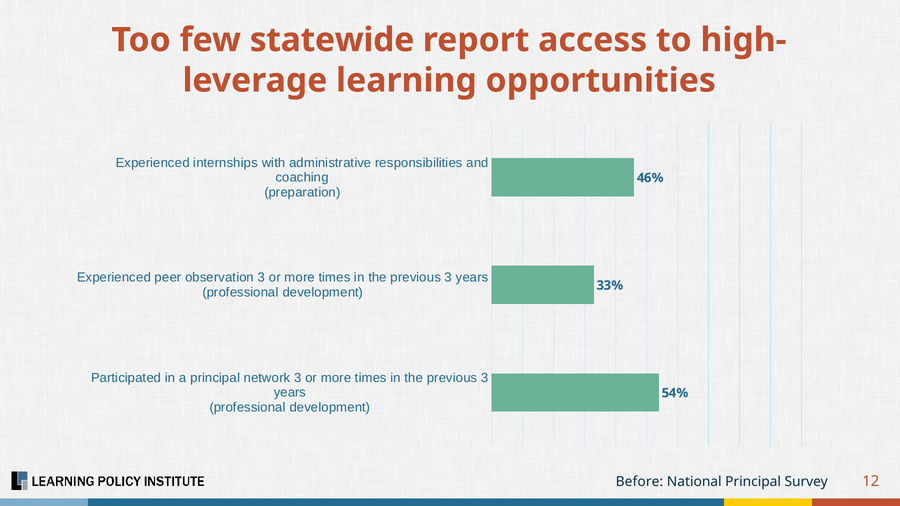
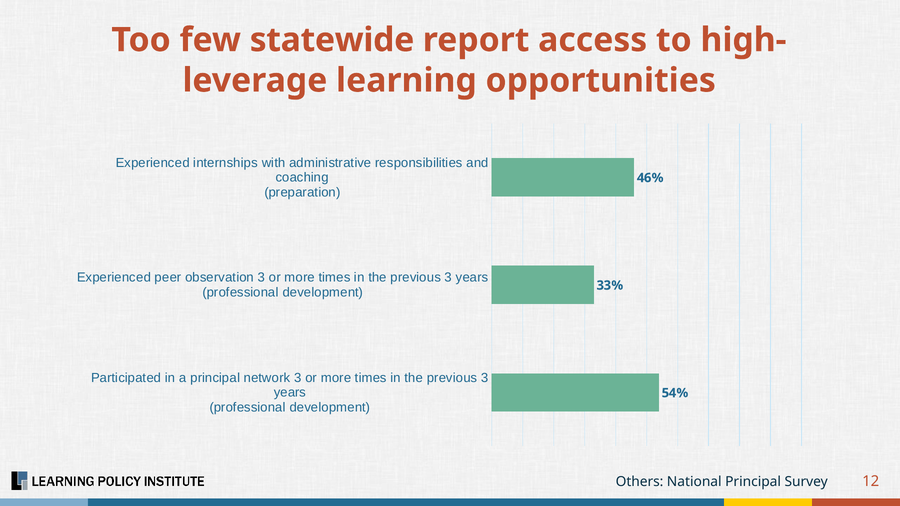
Before: Before -> Others
